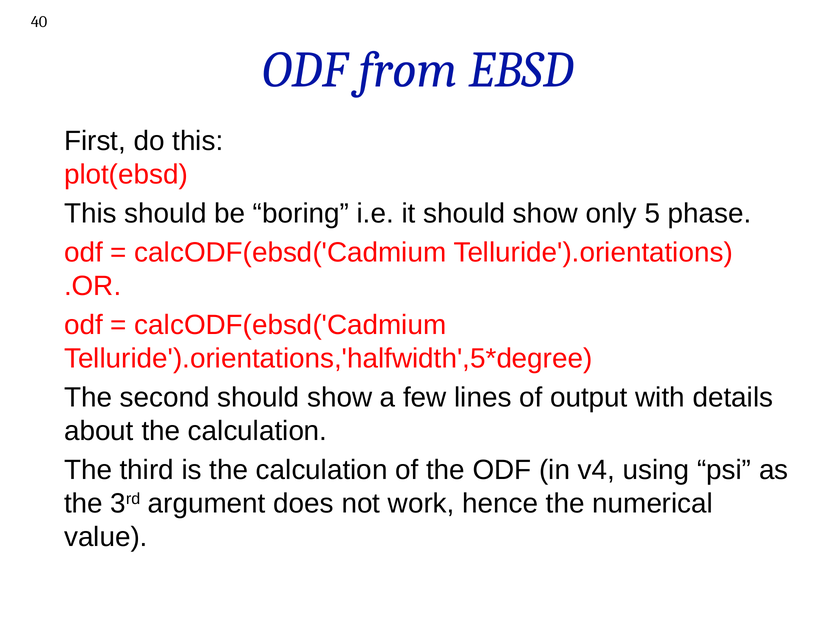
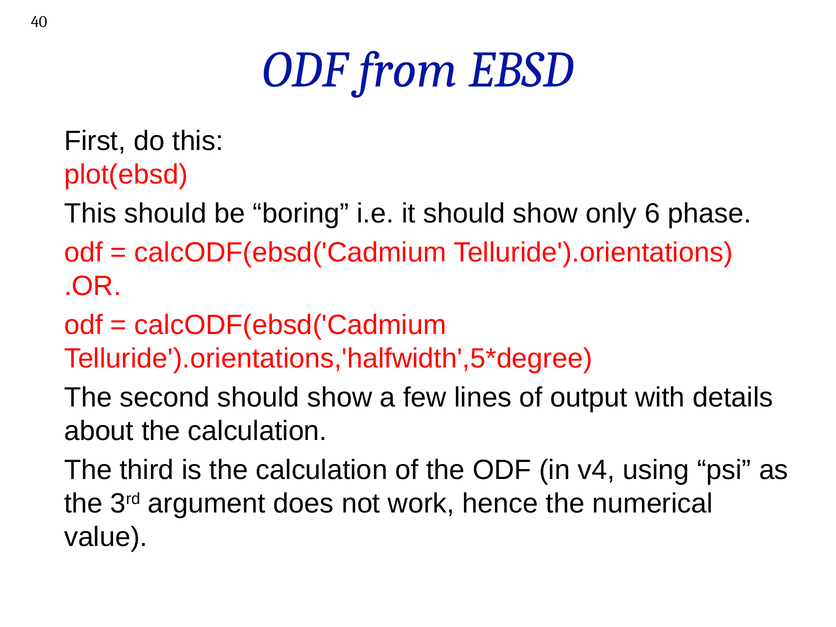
5: 5 -> 6
